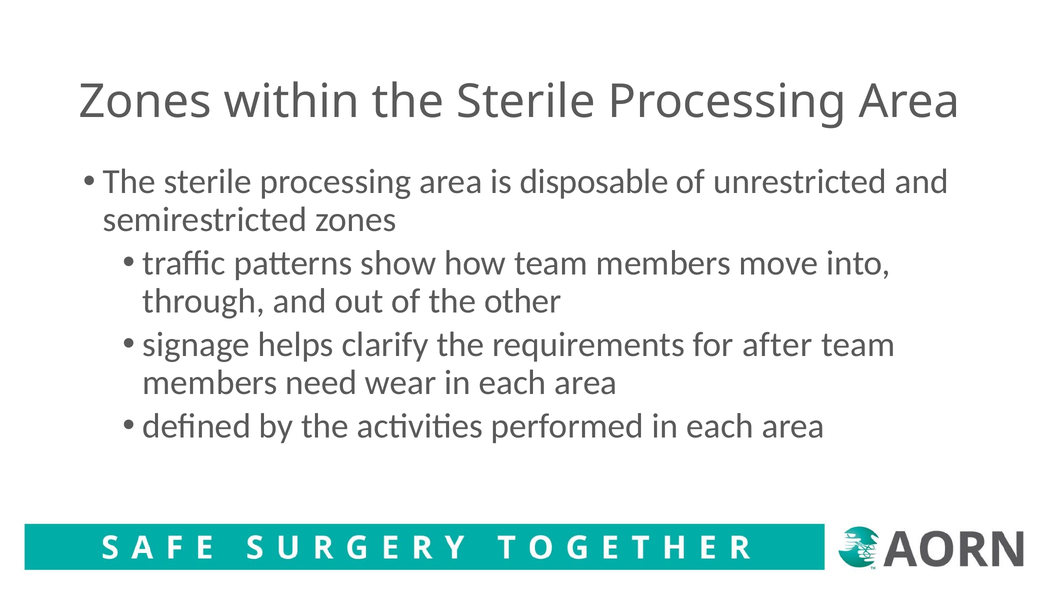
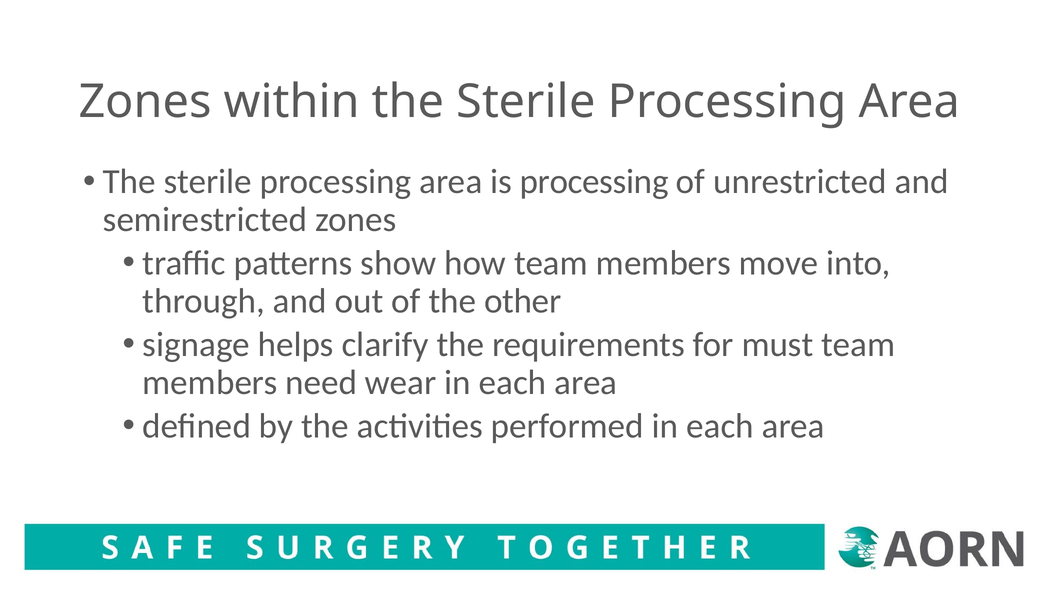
is disposable: disposable -> processing
after: after -> must
